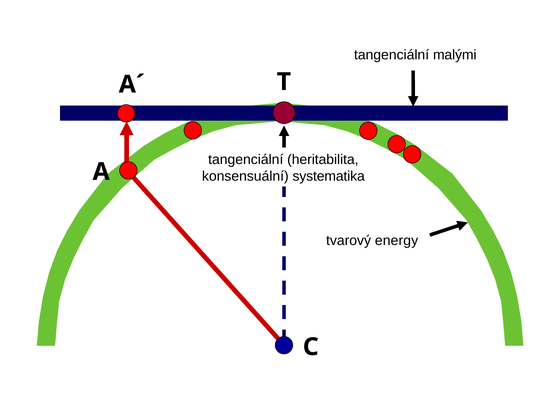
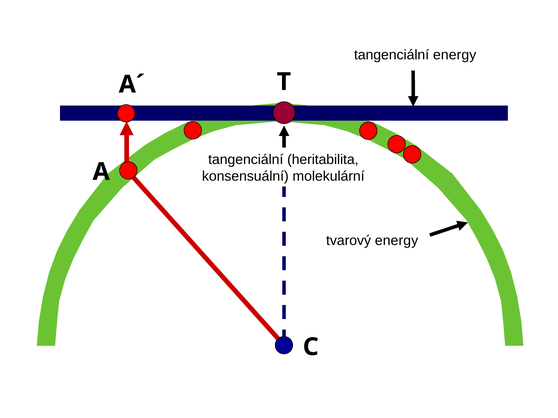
tangenciální malými: malými -> energy
systematika: systematika -> molekulární
